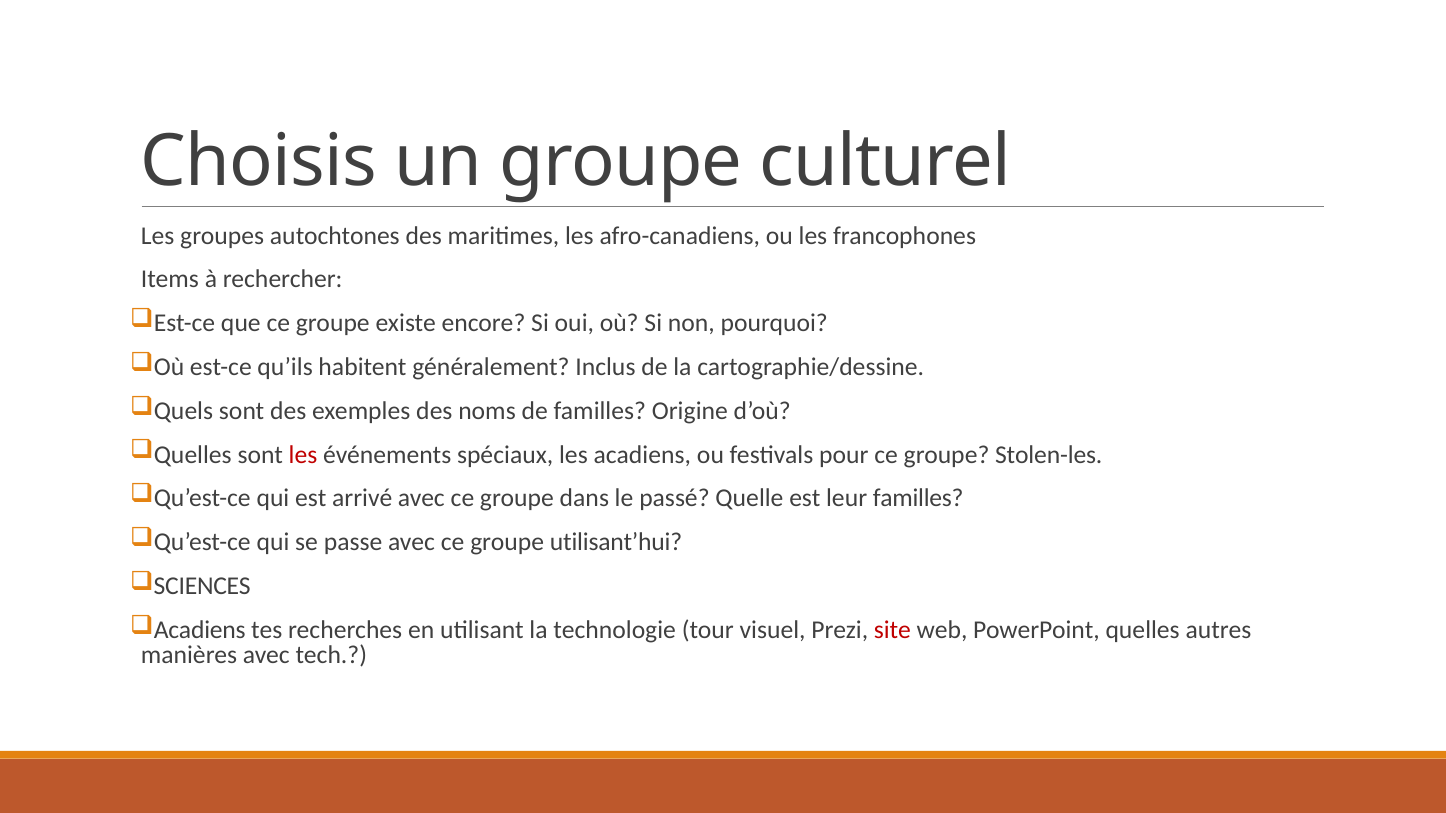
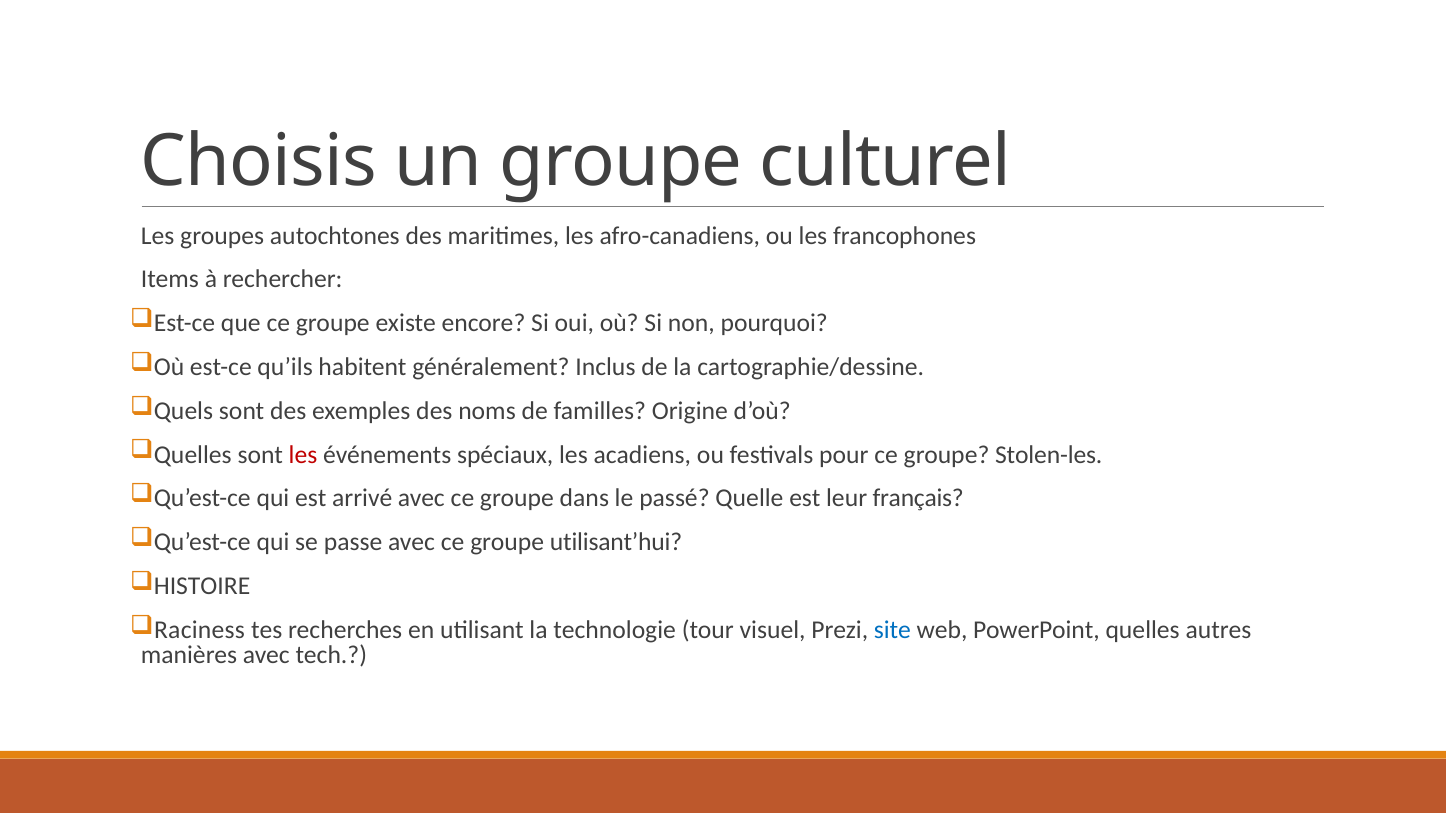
leur familles: familles -> français
SCIENCES: SCIENCES -> HISTOIRE
Acadiens at (200, 630): Acadiens -> Raciness
site colour: red -> blue
